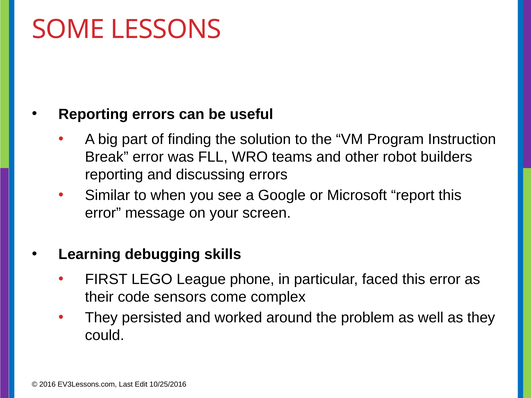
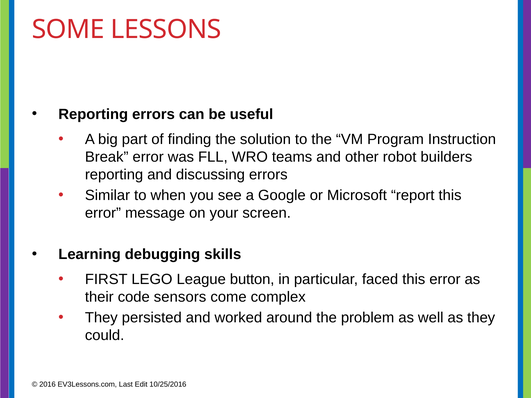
phone: phone -> button
